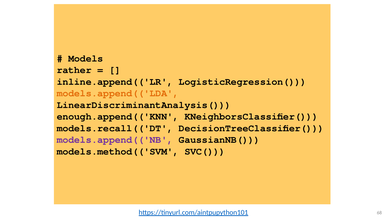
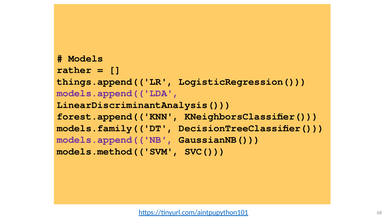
inline.append(('LR: inline.append(('LR -> things.append(('LR
models.append(('LDA colour: orange -> purple
enough.append(('KNN: enough.append(('KNN -> forest.append(('KNN
models.recall(('DT: models.recall(('DT -> models.family(('DT
